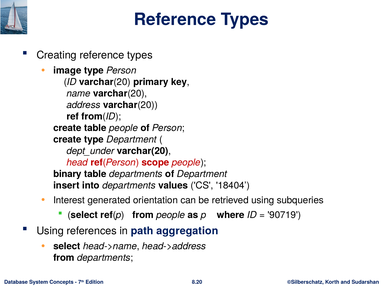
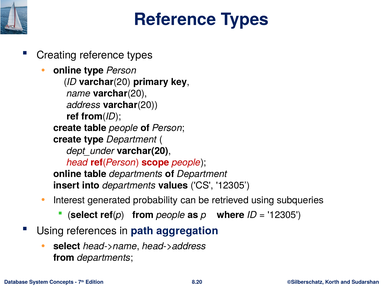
image at (67, 71): image -> online
binary at (67, 174): binary -> online
CS 18404: 18404 -> 12305
orientation: orientation -> probability
90719 at (284, 215): 90719 -> 12305
